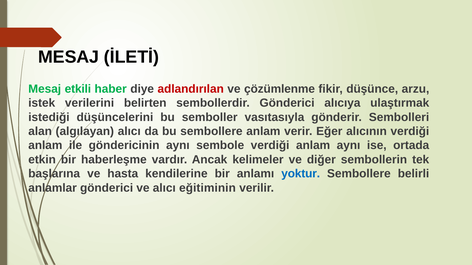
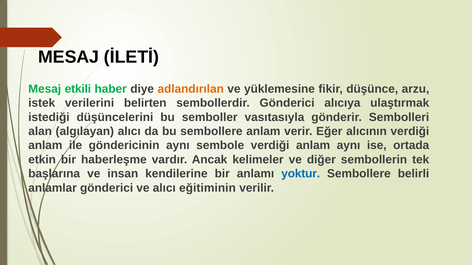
adlandırılan colour: red -> orange
çözümlenme: çözümlenme -> yüklemesine
hasta: hasta -> insan
